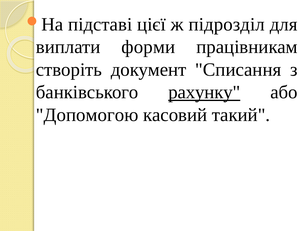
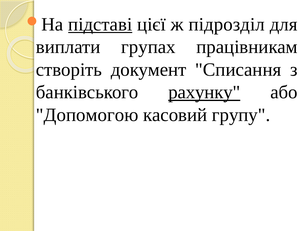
підставі underline: none -> present
форми: форми -> групах
такий: такий -> групу
